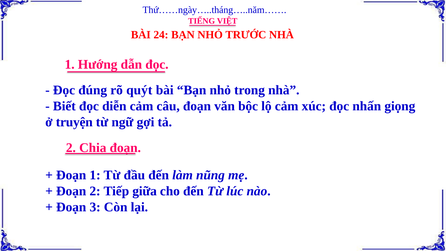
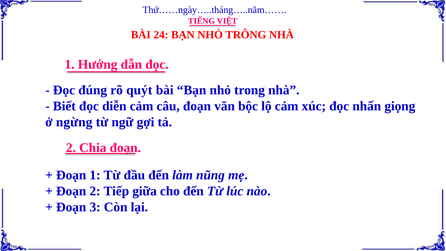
TRƯỚC: TRƯỚC -> TRÔNG
truyện: truyện -> ngừng
